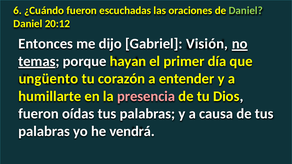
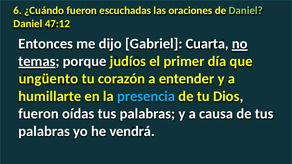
20:12: 20:12 -> 47:12
Visión: Visión -> Cuarta
hayan: hayan -> judíos
presencia colour: pink -> light blue
